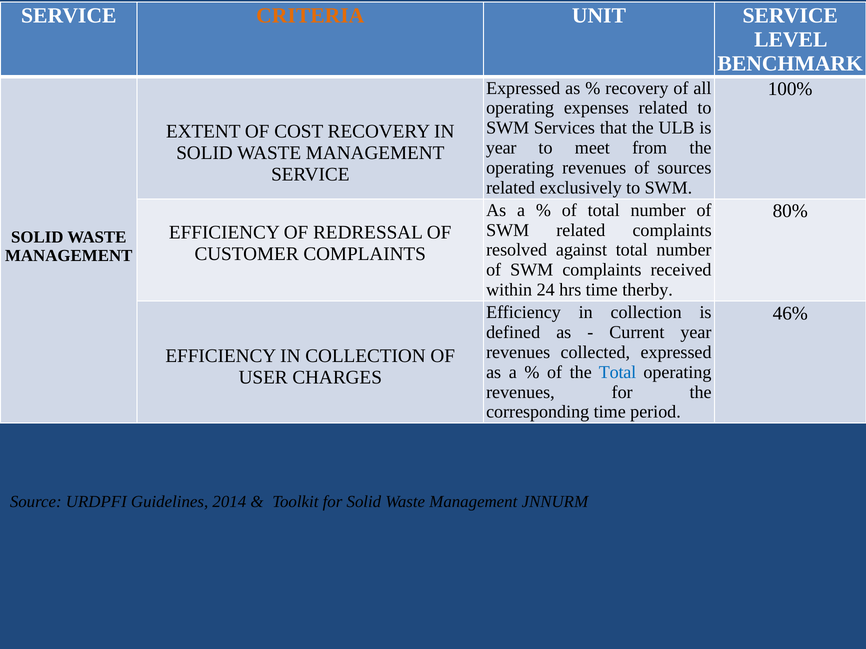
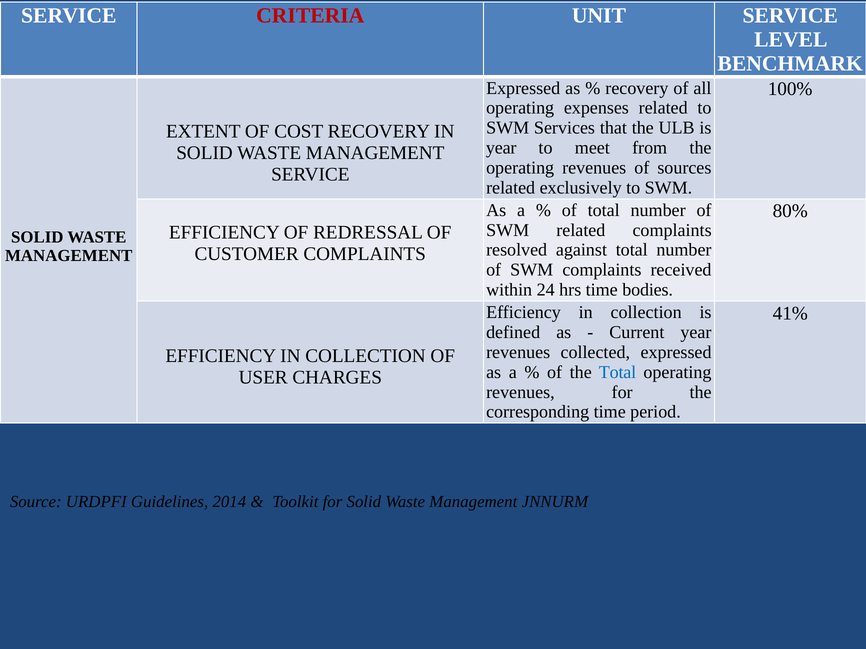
CRITERIA colour: orange -> red
therby: therby -> bodies
46%: 46% -> 41%
